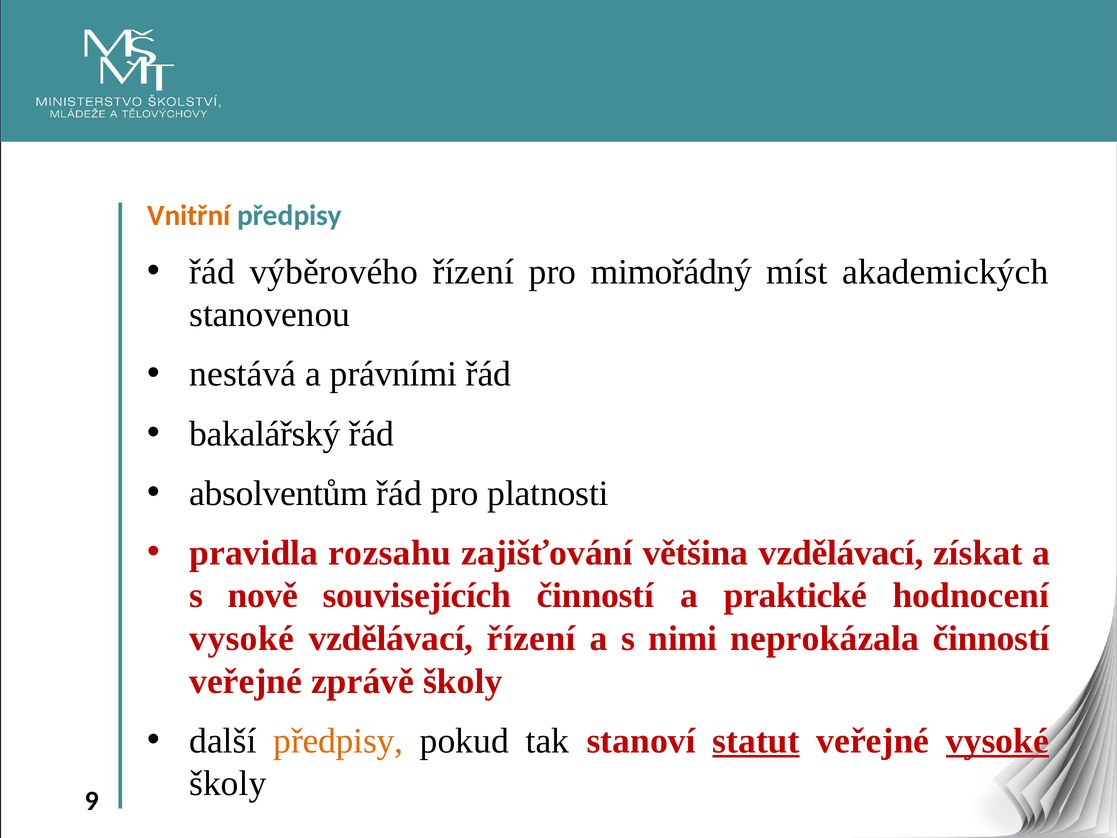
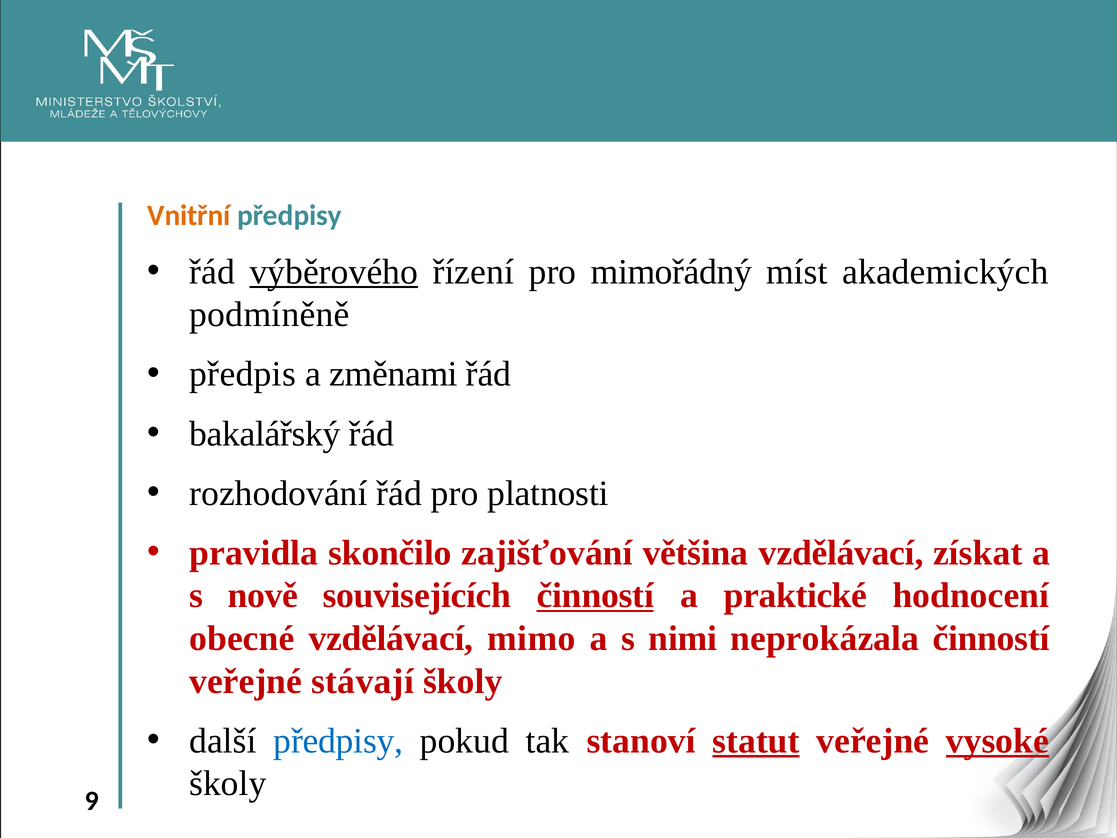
výběrového underline: none -> present
stanovenou: stanovenou -> podmíněně
nestává: nestává -> předpis
právními: právními -> změnami
absolventům: absolventům -> rozhodování
rozsahu: rozsahu -> skončilo
činností at (595, 596) underline: none -> present
vysoké at (242, 638): vysoké -> obecné
vzdělávací řízení: řízení -> mimo
zprávě: zprávě -> stávají
předpisy at (338, 741) colour: orange -> blue
